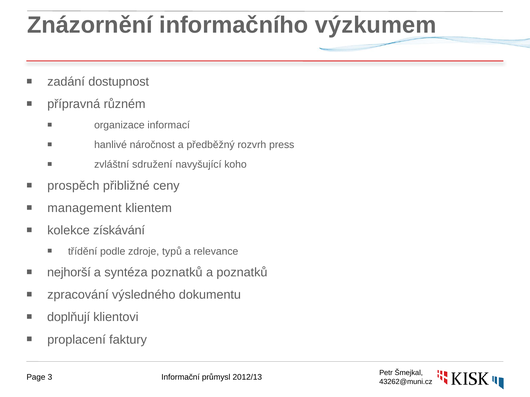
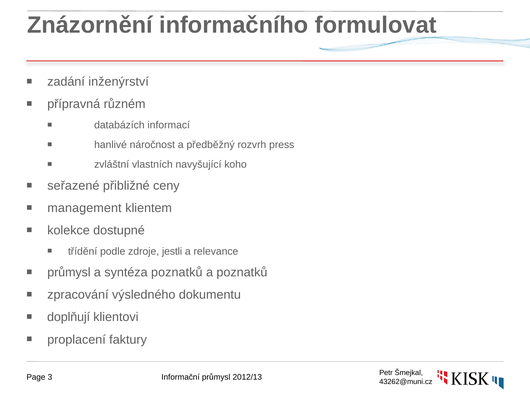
výzkumem: výzkumem -> formulovat
dostupnost: dostupnost -> inženýrství
organizace: organizace -> databázích
sdružení: sdružení -> vlastních
prospěch: prospěch -> seřazené
získávání: získávání -> dostupné
typů: typů -> jestli
nejhorší at (69, 273): nejhorší -> průmysl
